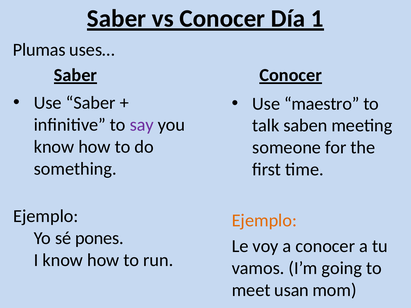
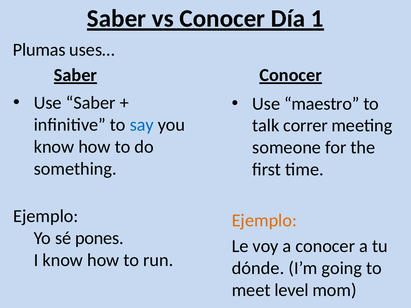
say colour: purple -> blue
saben: saben -> correr
vamos: vamos -> dónde
usan: usan -> level
